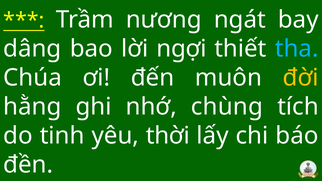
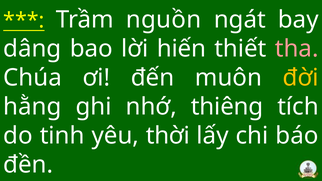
nương: nương -> nguồn
ngợi: ngợi -> hiến
tha colour: light blue -> pink
chùng: chùng -> thiêng
